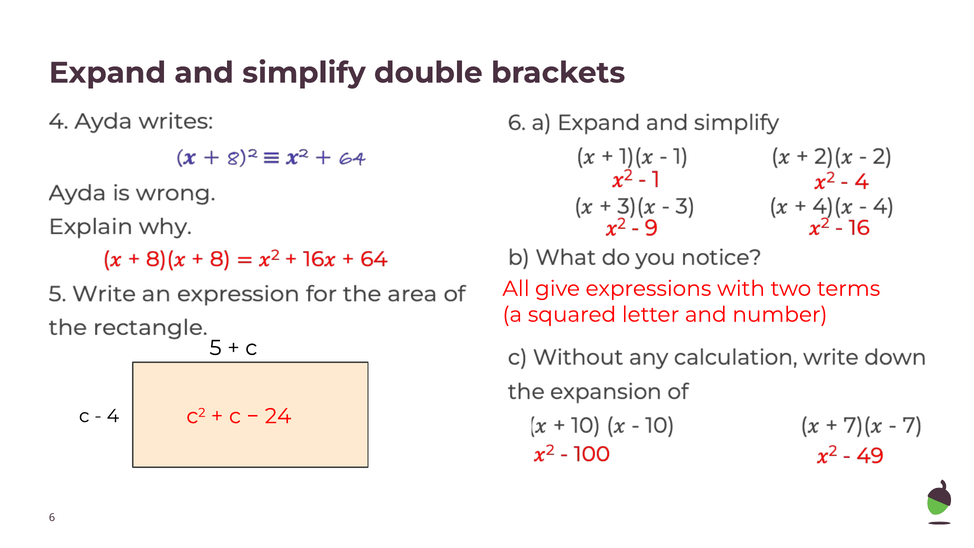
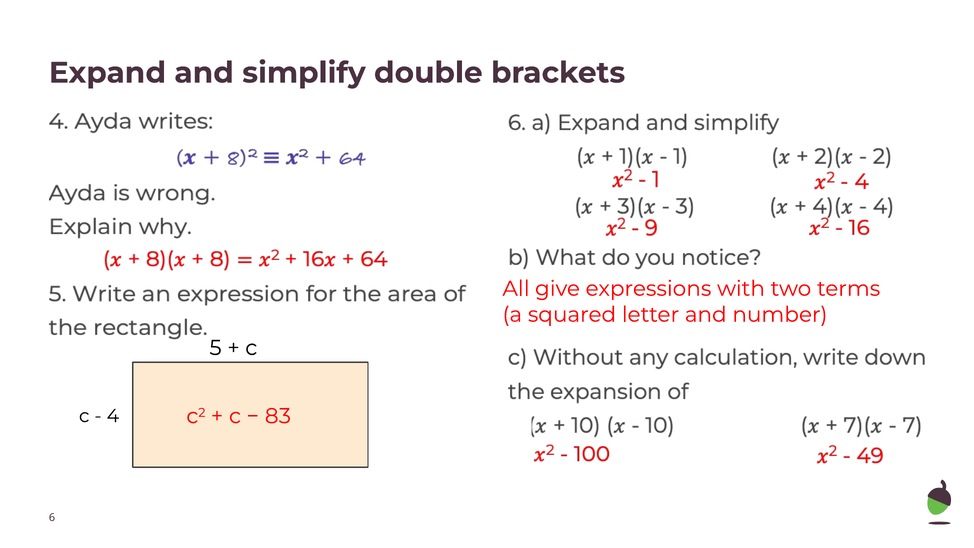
24: 24 -> 83
